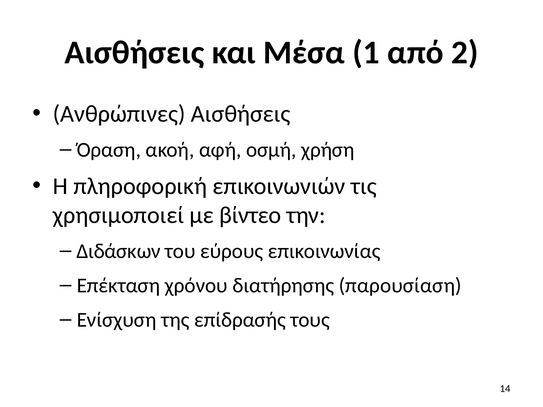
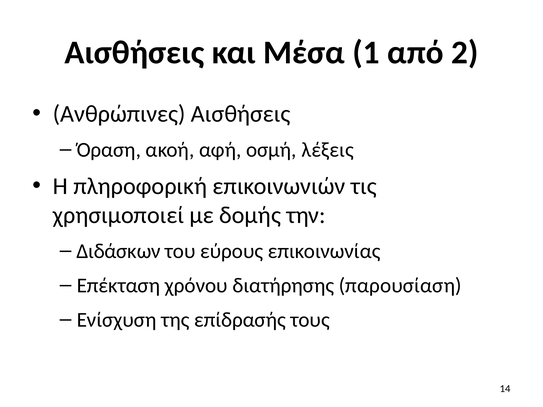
χρήση: χρήση -> λέξεις
βίντεο: βίντεο -> δομής
